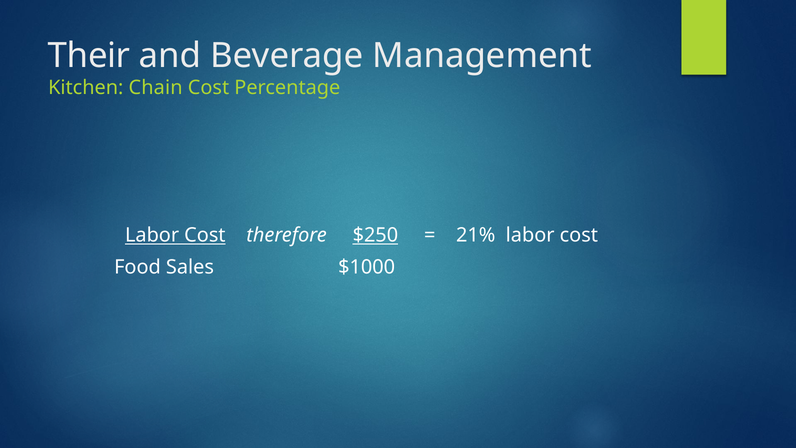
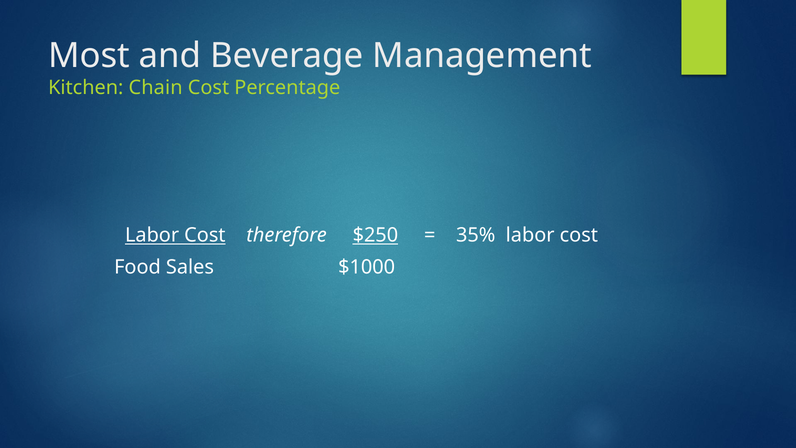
Their: Their -> Most
21%: 21% -> 35%
